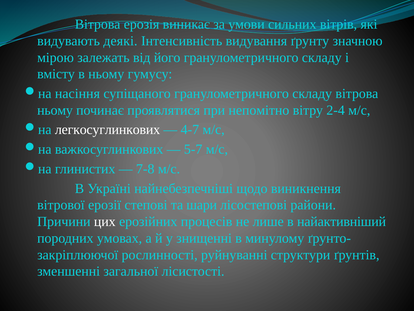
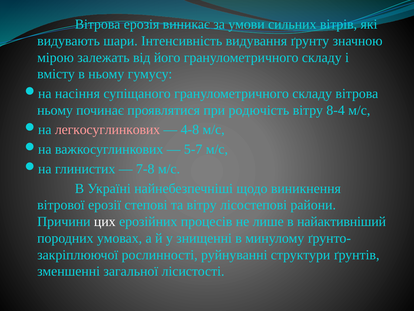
деякі: деякі -> шари
непомітно: непомітно -> родючість
2-4: 2-4 -> 8-4
легкосуглинкових colour: white -> pink
4-7: 4-7 -> 4-8
та шари: шари -> вітру
